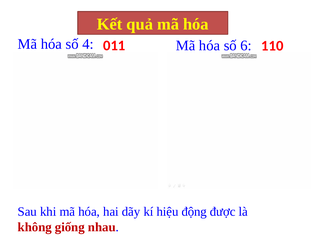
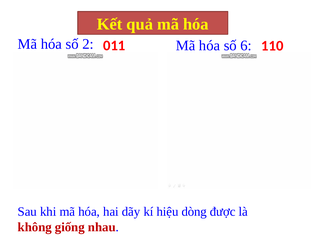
4: 4 -> 2
động: động -> dòng
